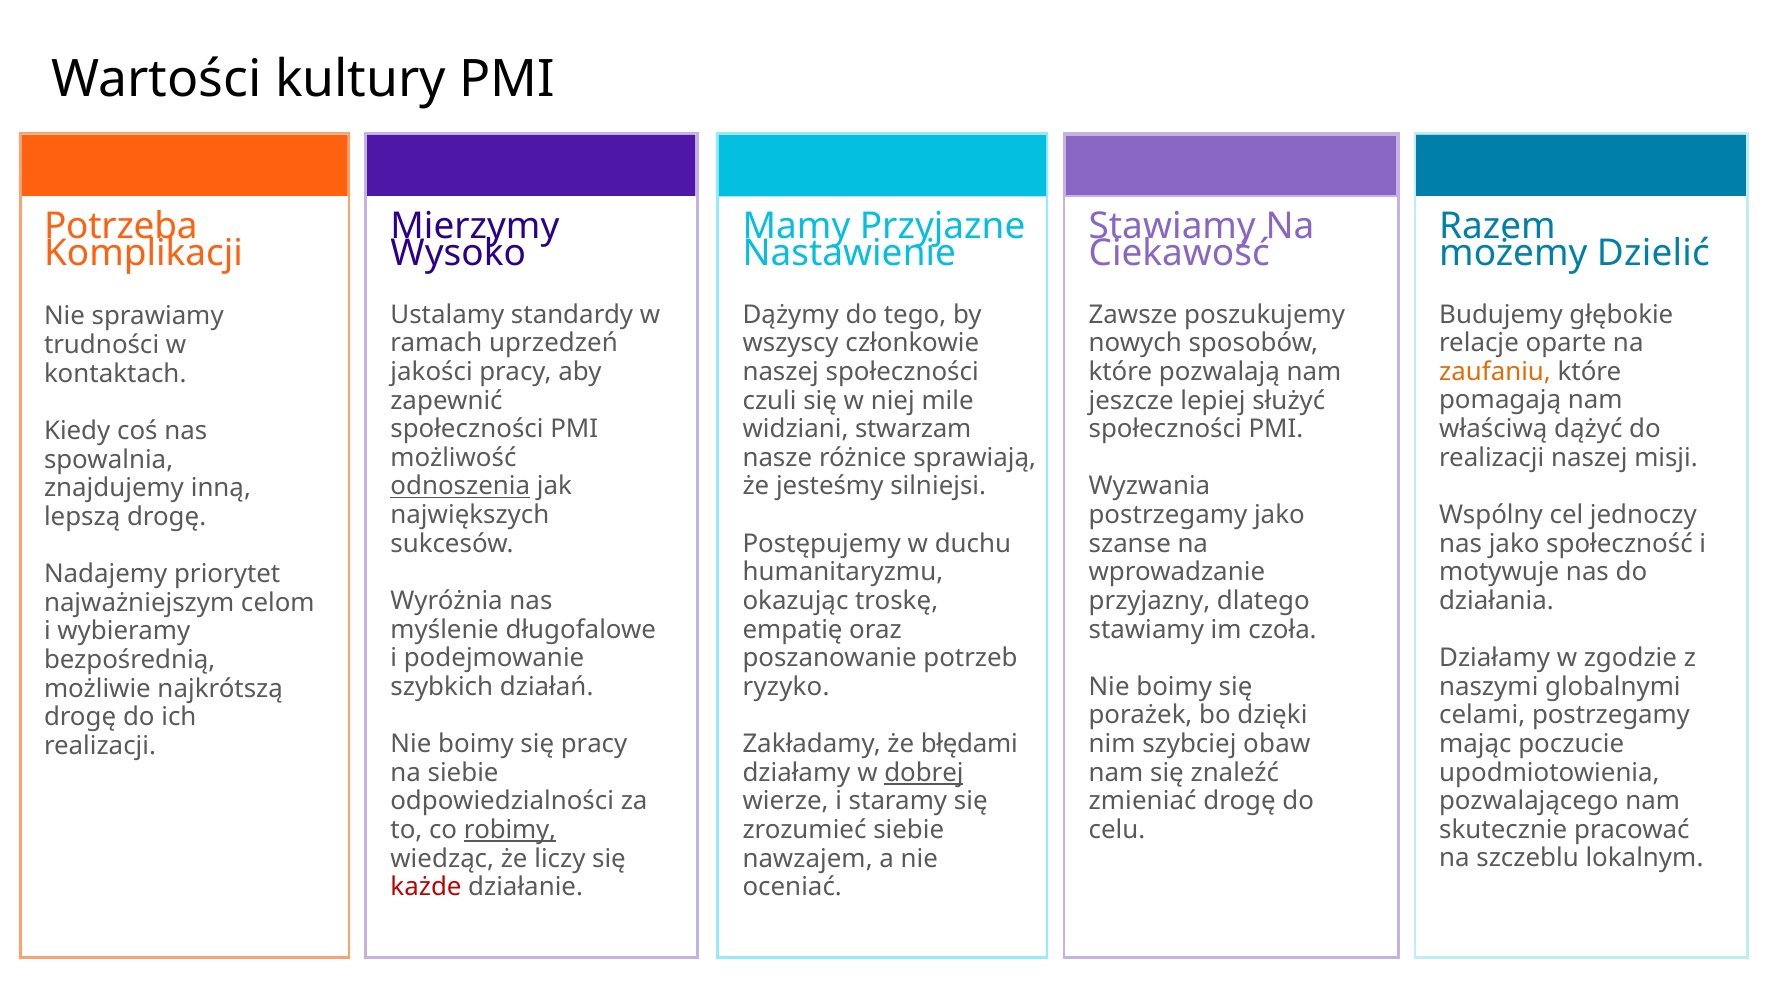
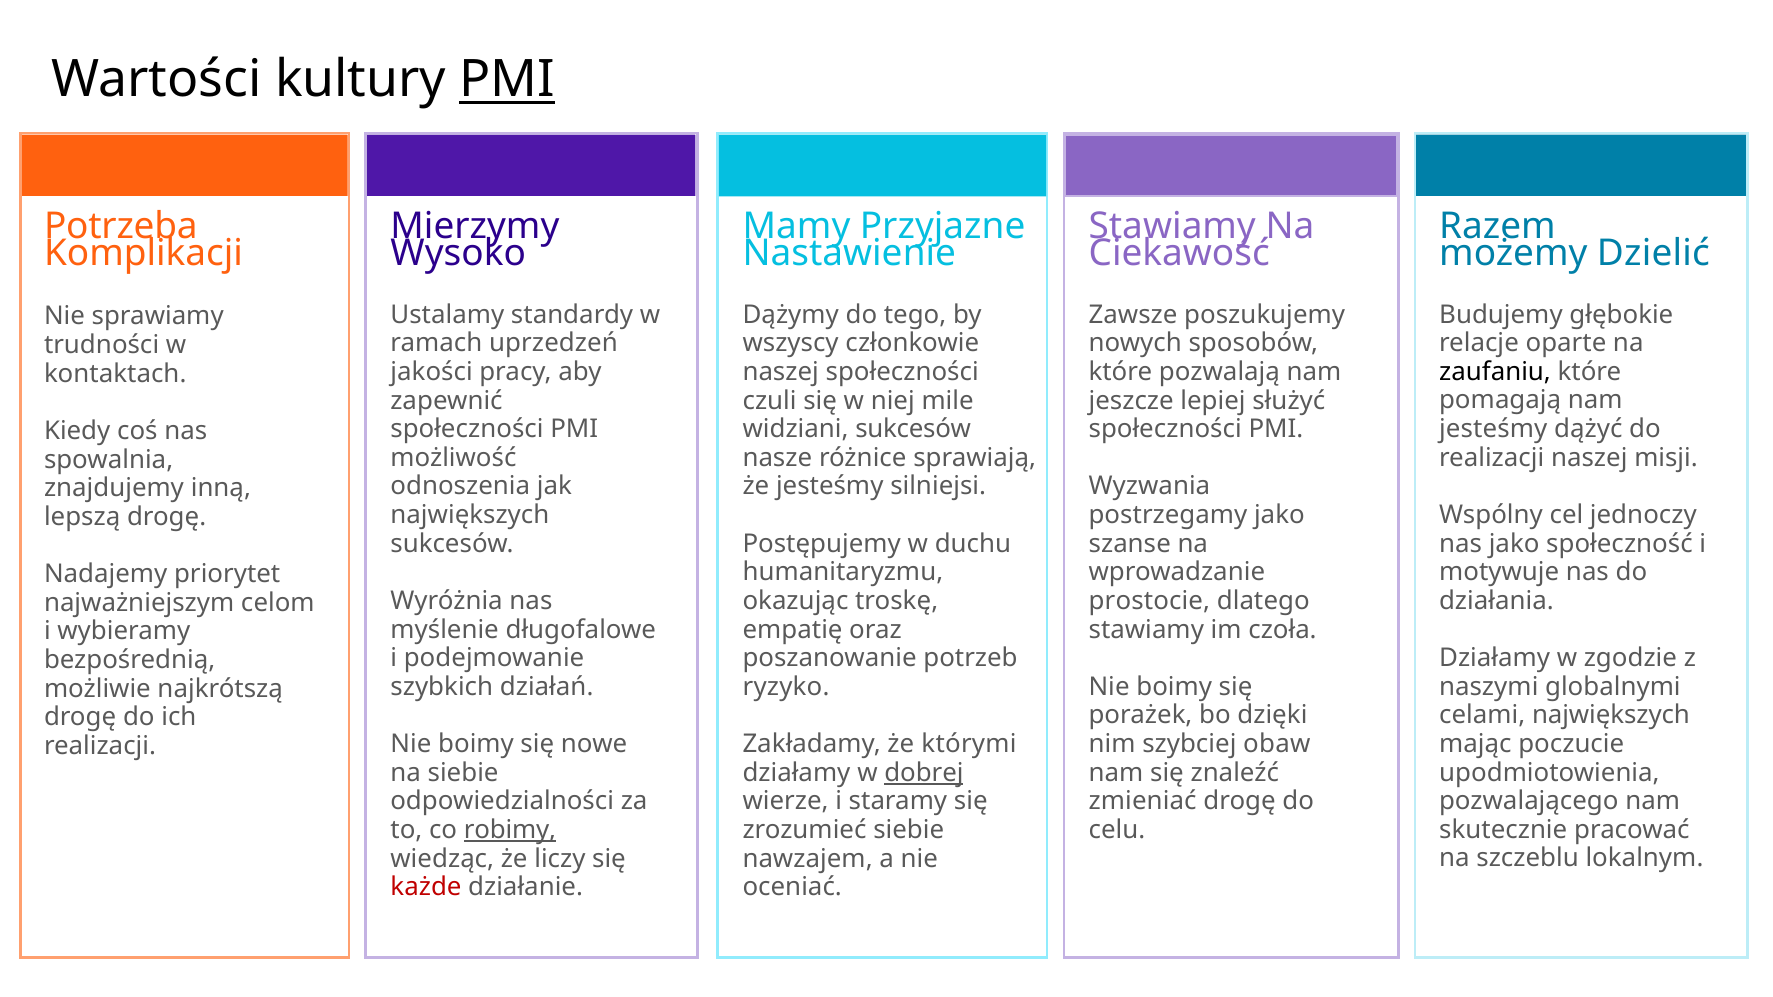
PMI at (507, 80) underline: none -> present
zaufaniu colour: orange -> black
właściwą at (1493, 429): właściwą -> jesteśmy
widziani stwarzam: stwarzam -> sukcesów
odnoszenia underline: present -> none
przyjazny: przyjazny -> prostocie
celami postrzegamy: postrzegamy -> największych
się pracy: pracy -> nowe
błędami: błędami -> którymi
